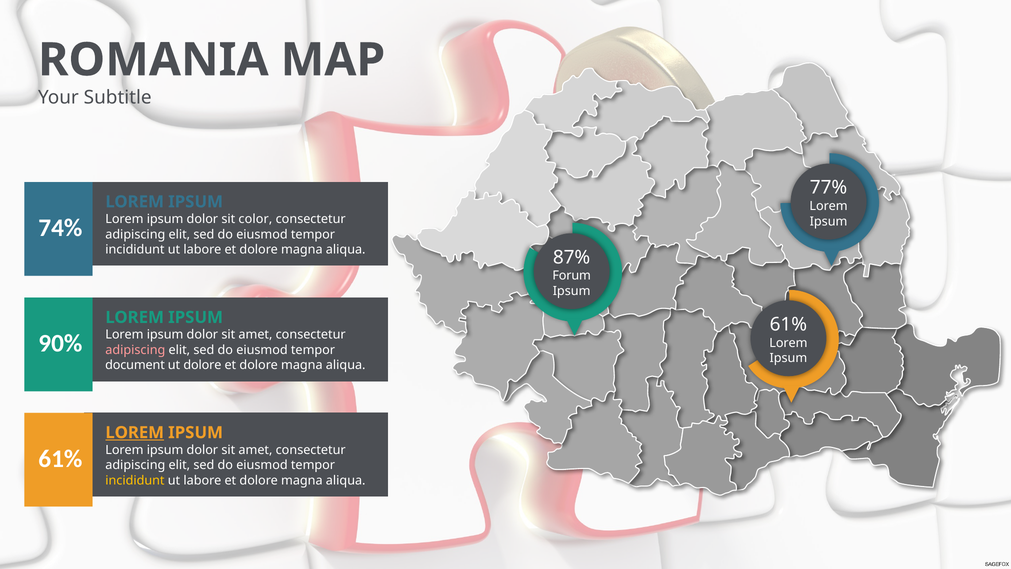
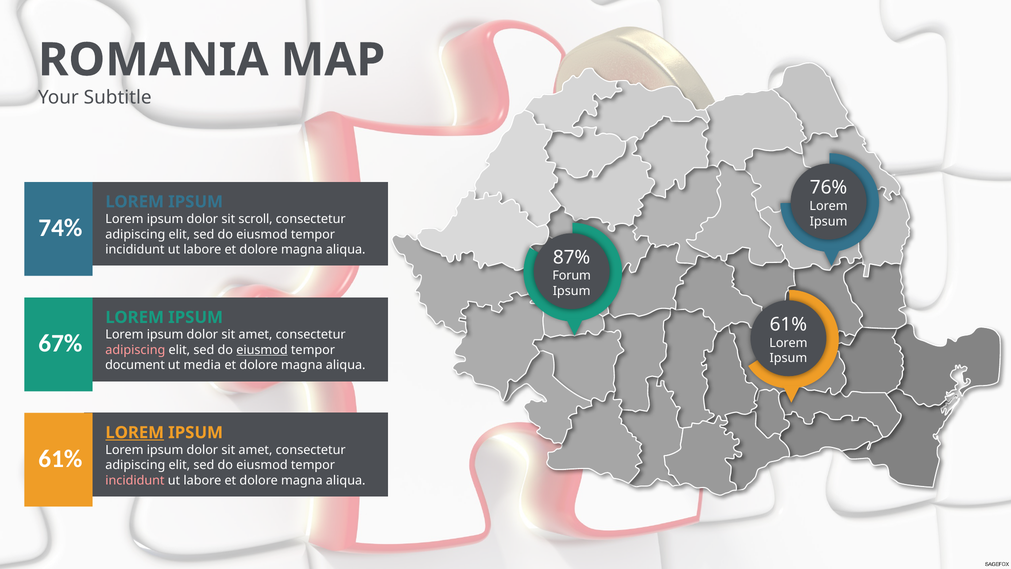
77%: 77% -> 76%
color: color -> scroll
90%: 90% -> 67%
eiusmod at (262, 350) underline: none -> present
ut dolore: dolore -> media
incididunt at (135, 480) colour: yellow -> pink
